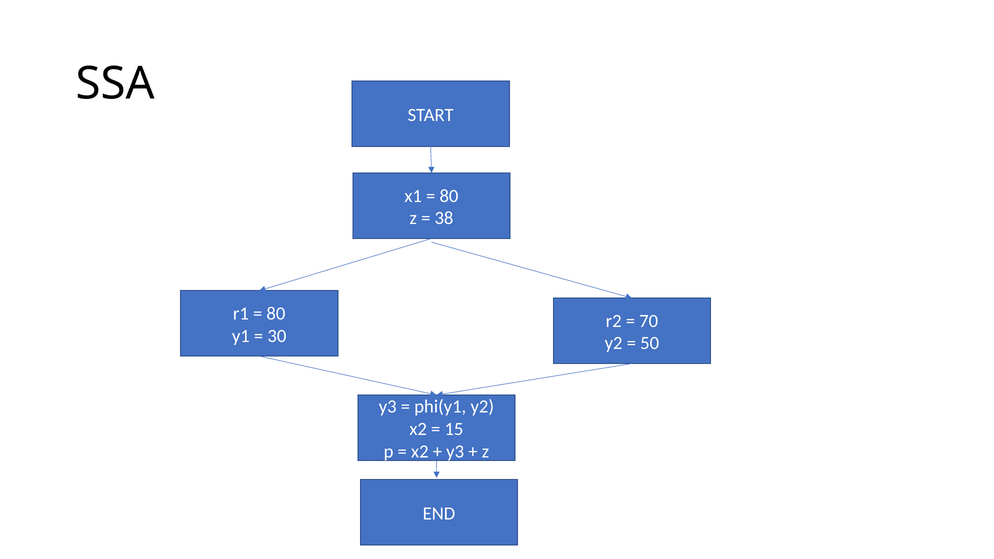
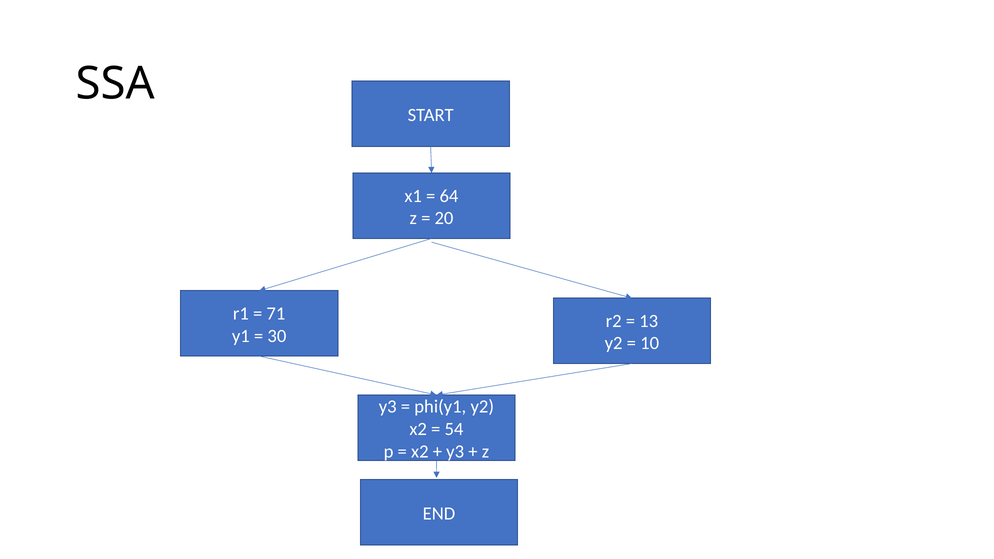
80 at (449, 196): 80 -> 64
38: 38 -> 20
80 at (276, 314): 80 -> 71
70: 70 -> 13
50: 50 -> 10
15: 15 -> 54
